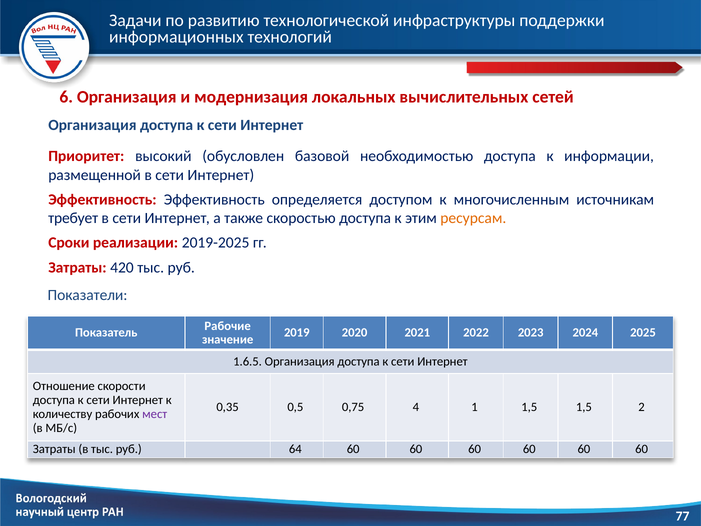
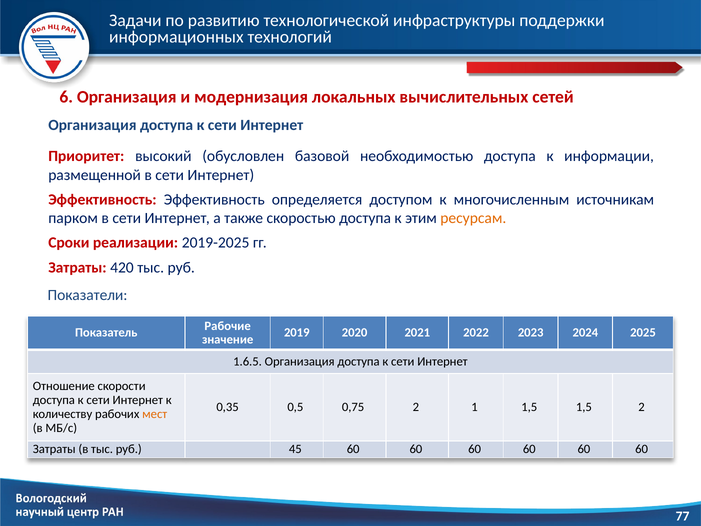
требует: требует -> парком
0,75 4: 4 -> 2
мест colour: purple -> orange
64: 64 -> 45
